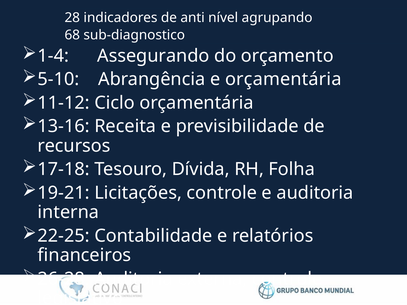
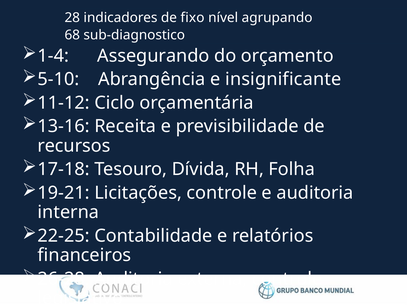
anti: anti -> fixo
e orçamentária: orçamentária -> insignificante
